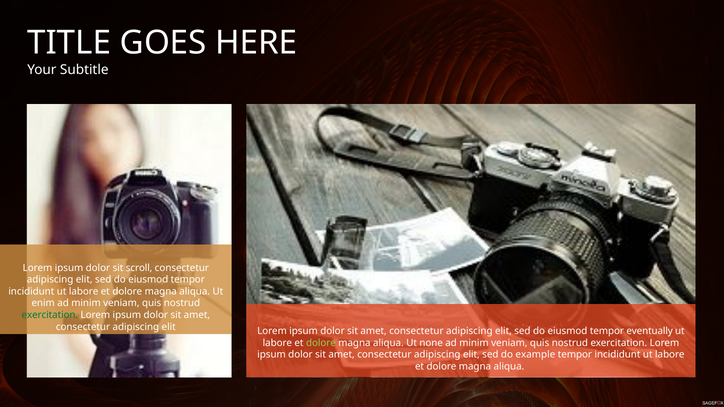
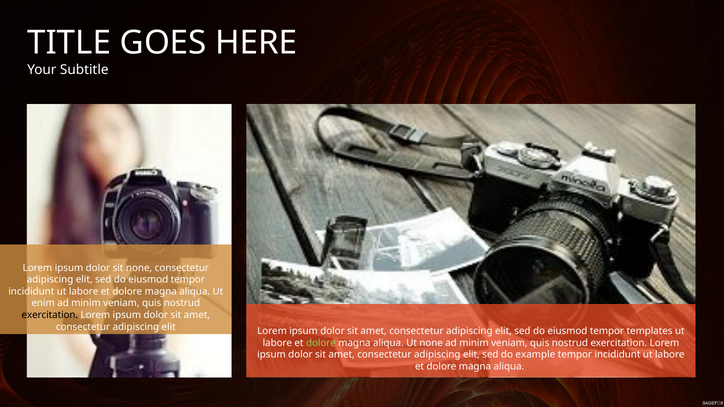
sit scroll: scroll -> none
exercitation at (50, 315) colour: green -> black
eventually: eventually -> templates
